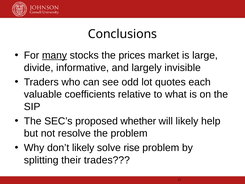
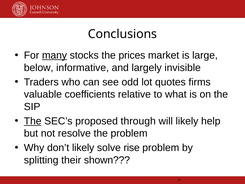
divide: divide -> below
each: each -> firms
The at (33, 121) underline: none -> present
whether: whether -> through
trades: trades -> shown
